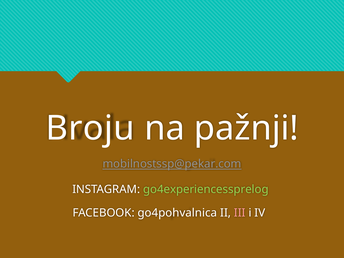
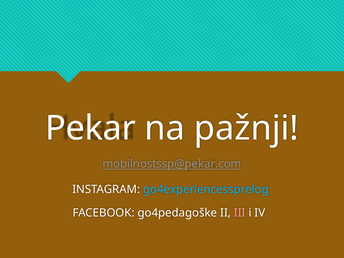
Broju: Broju -> Pekar
go4experiencessprelog colour: light green -> light blue
go4pohvalnica: go4pohvalnica -> go4pedagoške
